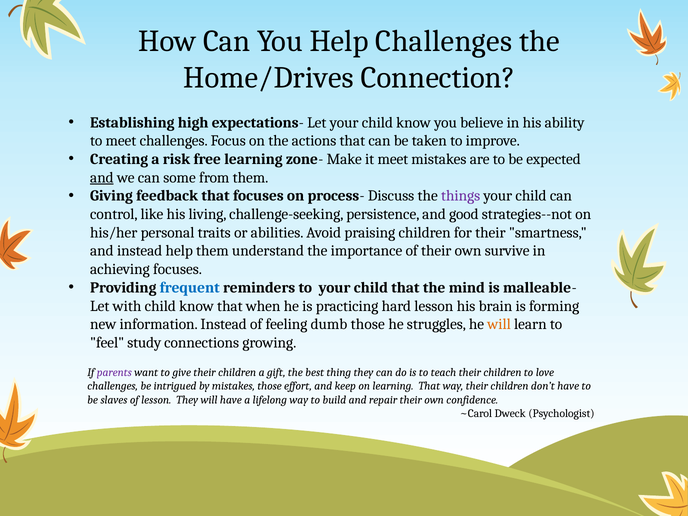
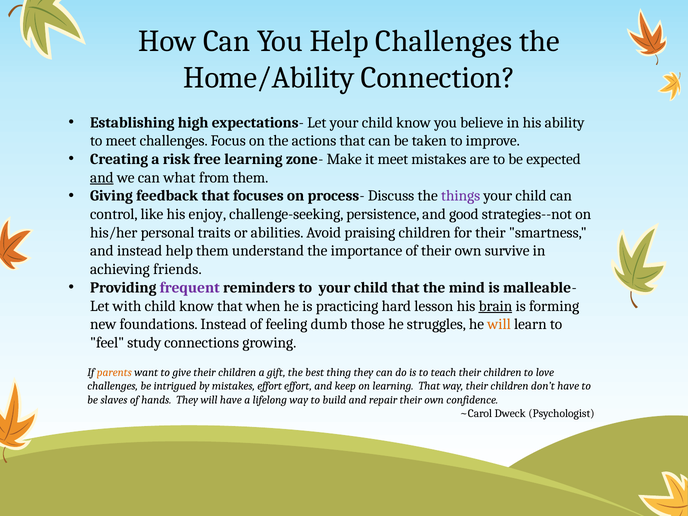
Home/Drives: Home/Drives -> Home/Ability
some: some -> what
living: living -> enjoy
achieving focuses: focuses -> friends
frequent colour: blue -> purple
brain underline: none -> present
information: information -> foundations
parents colour: purple -> orange
mistakes those: those -> effort
of lesson: lesson -> hands
